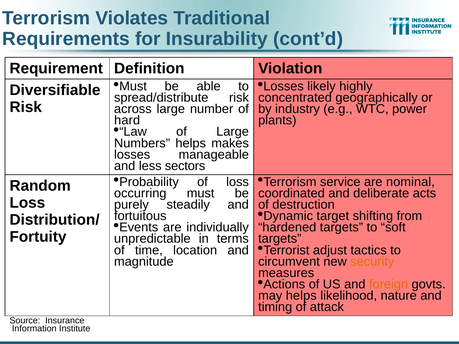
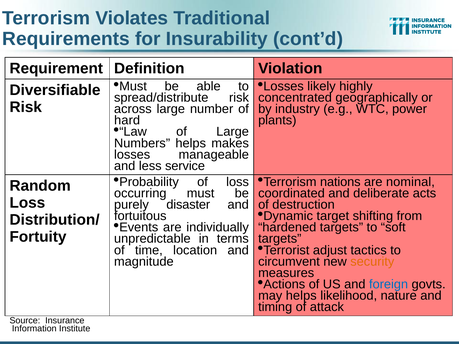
sectors: sectors -> service
service: service -> nations
steadily: steadily -> disaster
foreign colour: orange -> blue
